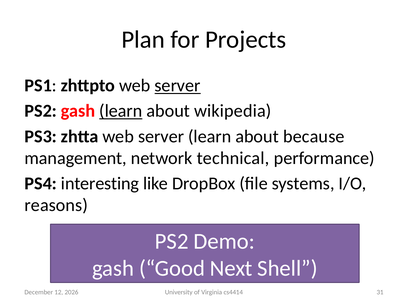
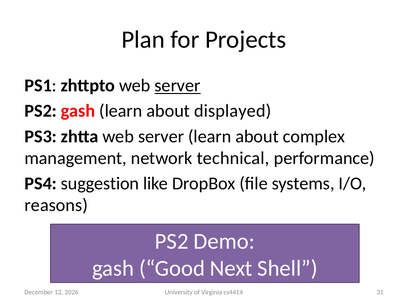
learn at (121, 111) underline: present -> none
wikipedia: wikipedia -> displayed
because: because -> complex
interesting: interesting -> suggestion
